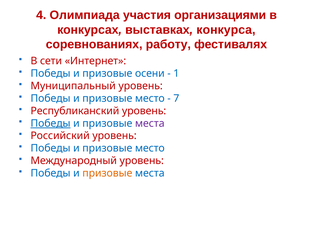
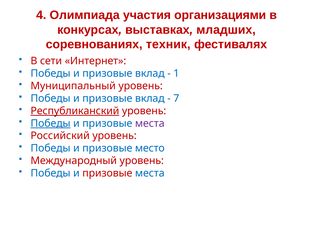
конкурса: конкурса -> младших
работу: работу -> техник
осени at (150, 73): осени -> вклад
место at (150, 98): место -> вклад
Республиканский underline: none -> present
призовые at (107, 173) colour: orange -> red
